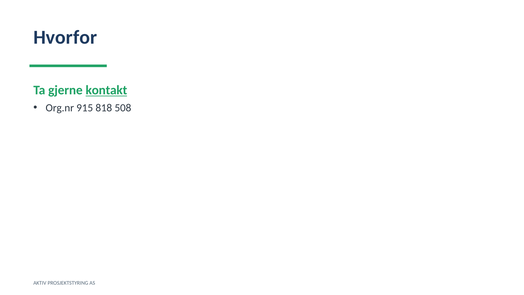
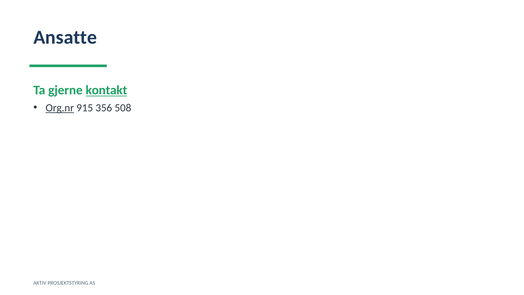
Hvorfor: Hvorfor -> Ansatte
Org.nr underline: none -> present
818: 818 -> 356
